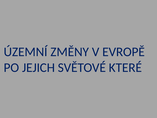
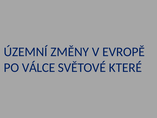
JEJICH: JEJICH -> VÁLCE
